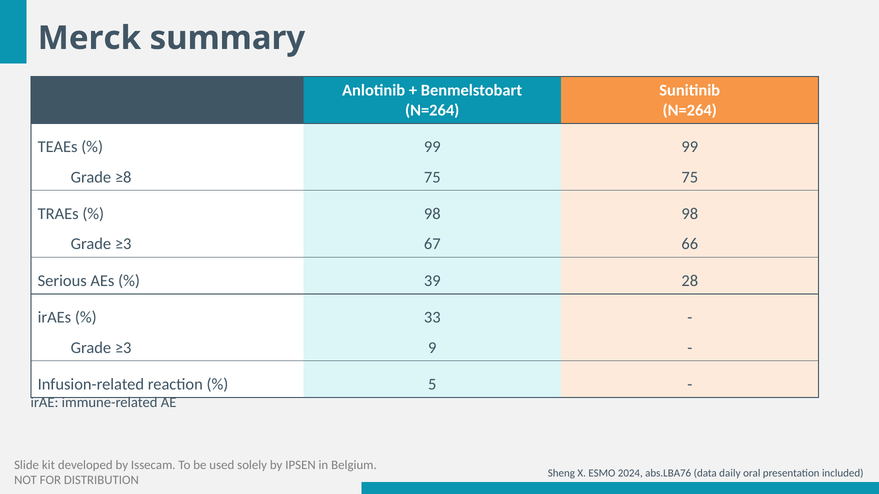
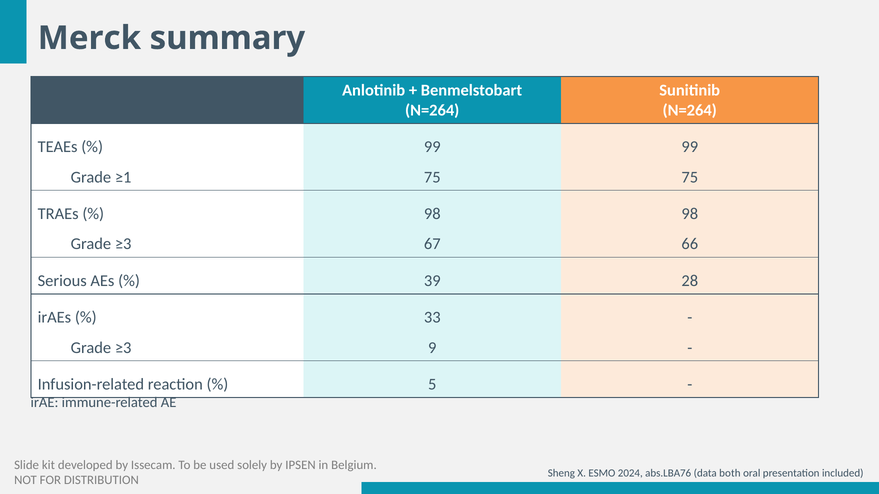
≥8: ≥8 -> ≥1
daily: daily -> both
